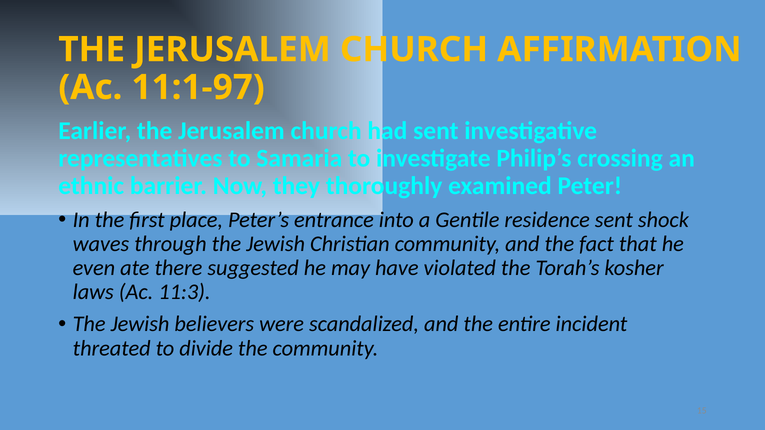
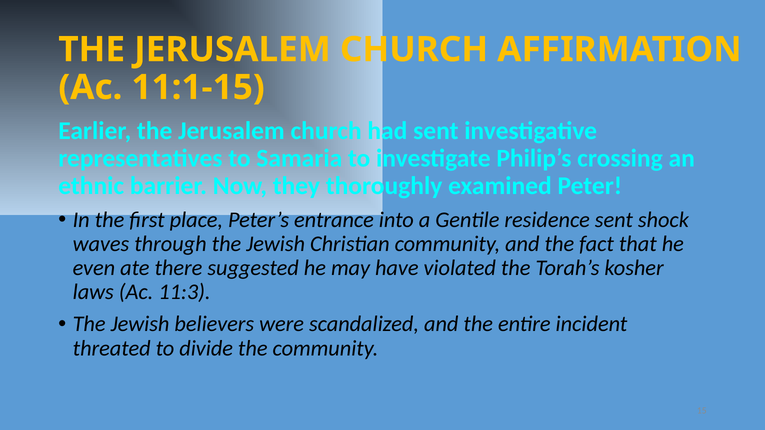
11:1-97: 11:1-97 -> 11:1-15
